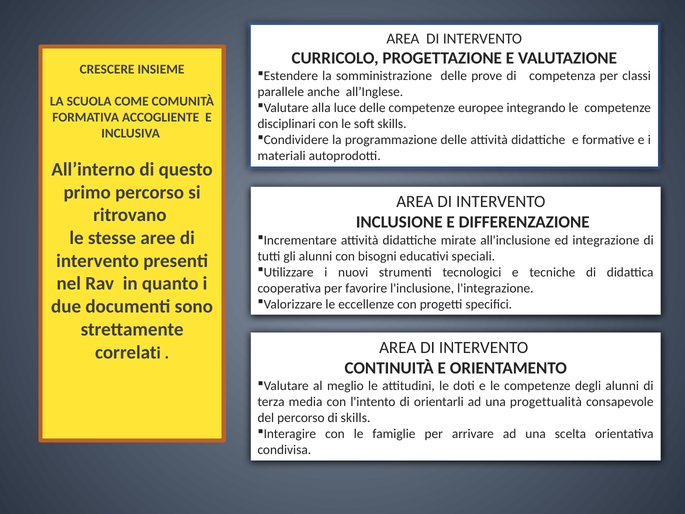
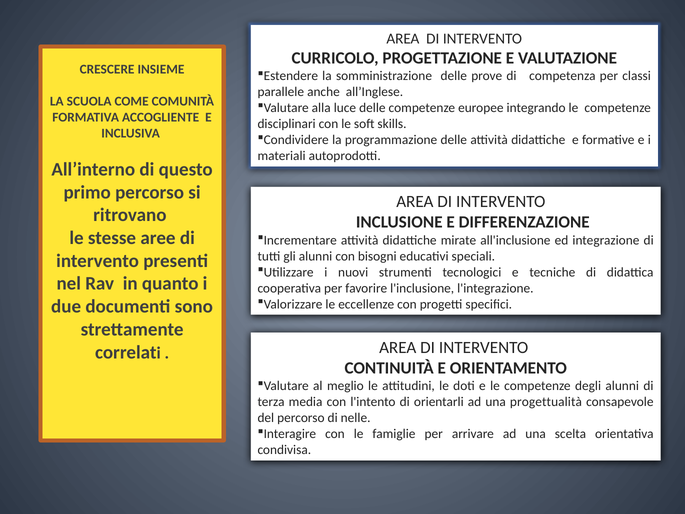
di skills: skills -> nelle
